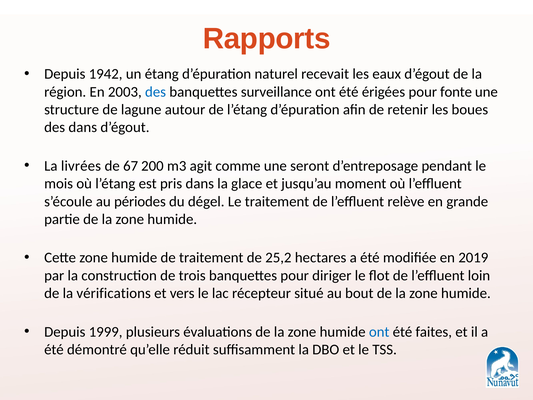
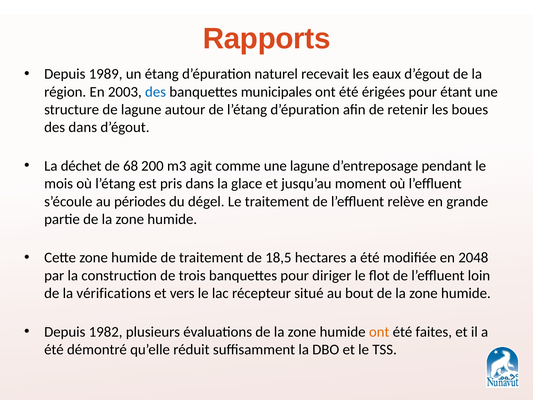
1942: 1942 -> 1989
surveillance: surveillance -> municipales
fonte: fonte -> étant
livrées: livrées -> déchet
67: 67 -> 68
une seront: seront -> lagune
25,2: 25,2 -> 18,5
2019: 2019 -> 2048
1999: 1999 -> 1982
ont at (379, 332) colour: blue -> orange
